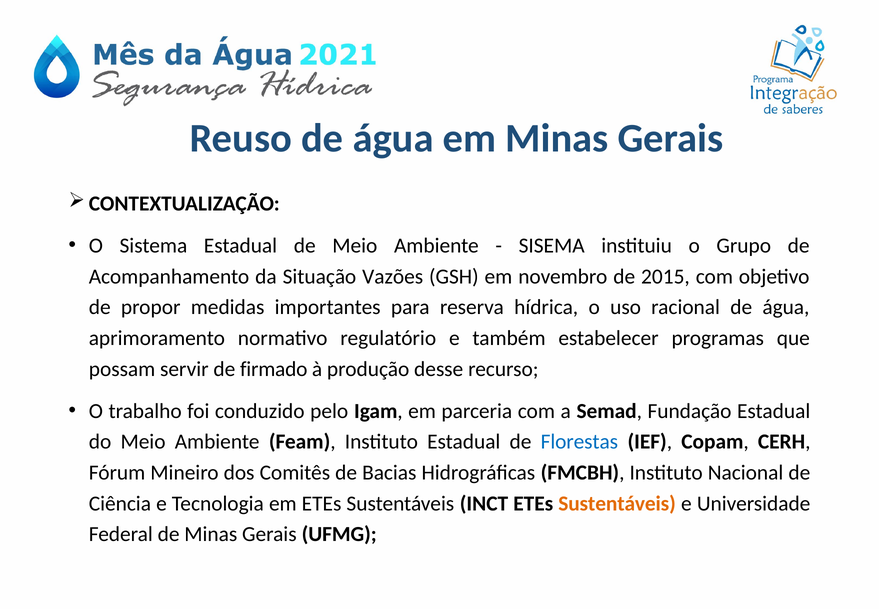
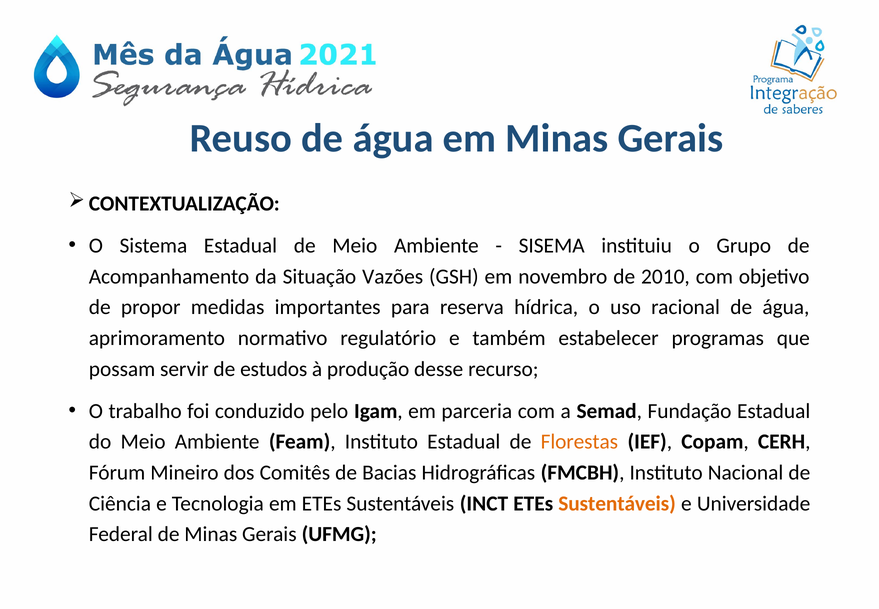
2015: 2015 -> 2010
firmado: firmado -> estudos
Florestas colour: blue -> orange
